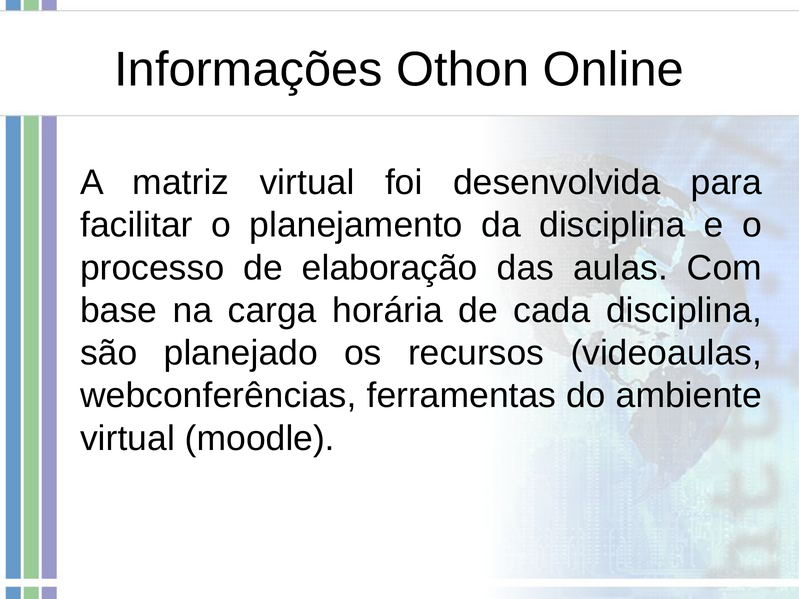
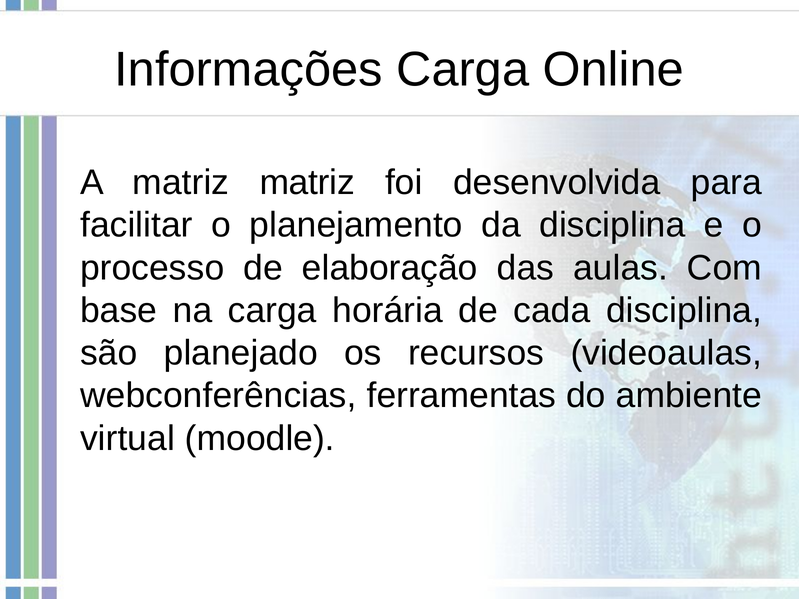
Informações Othon: Othon -> Carga
matriz virtual: virtual -> matriz
